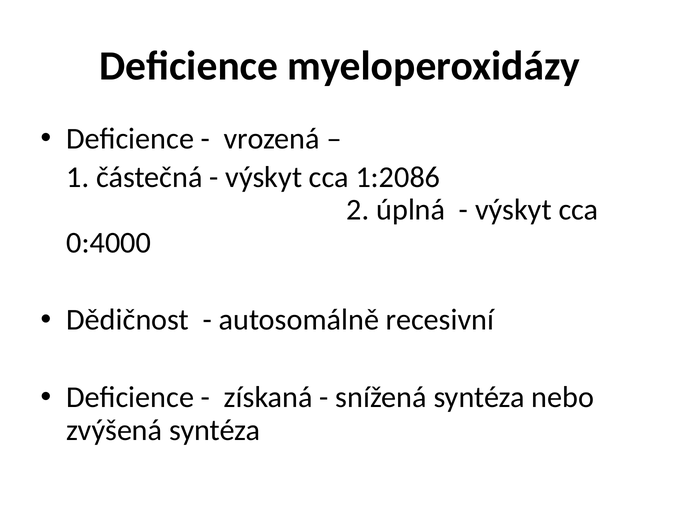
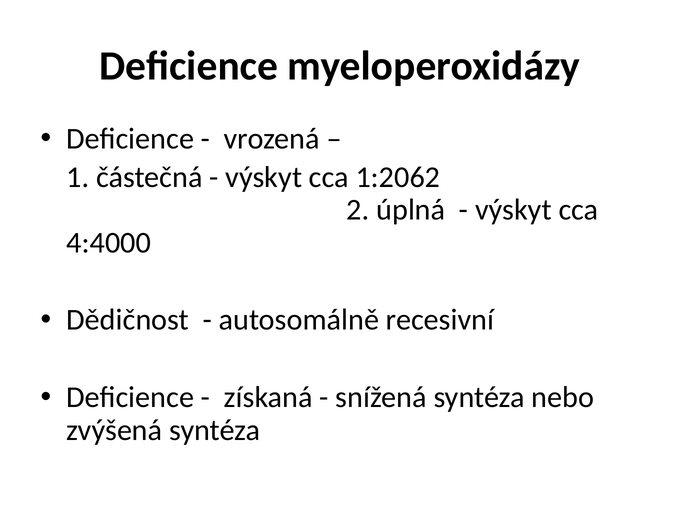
1:2086: 1:2086 -> 1:2062
0:4000: 0:4000 -> 4:4000
